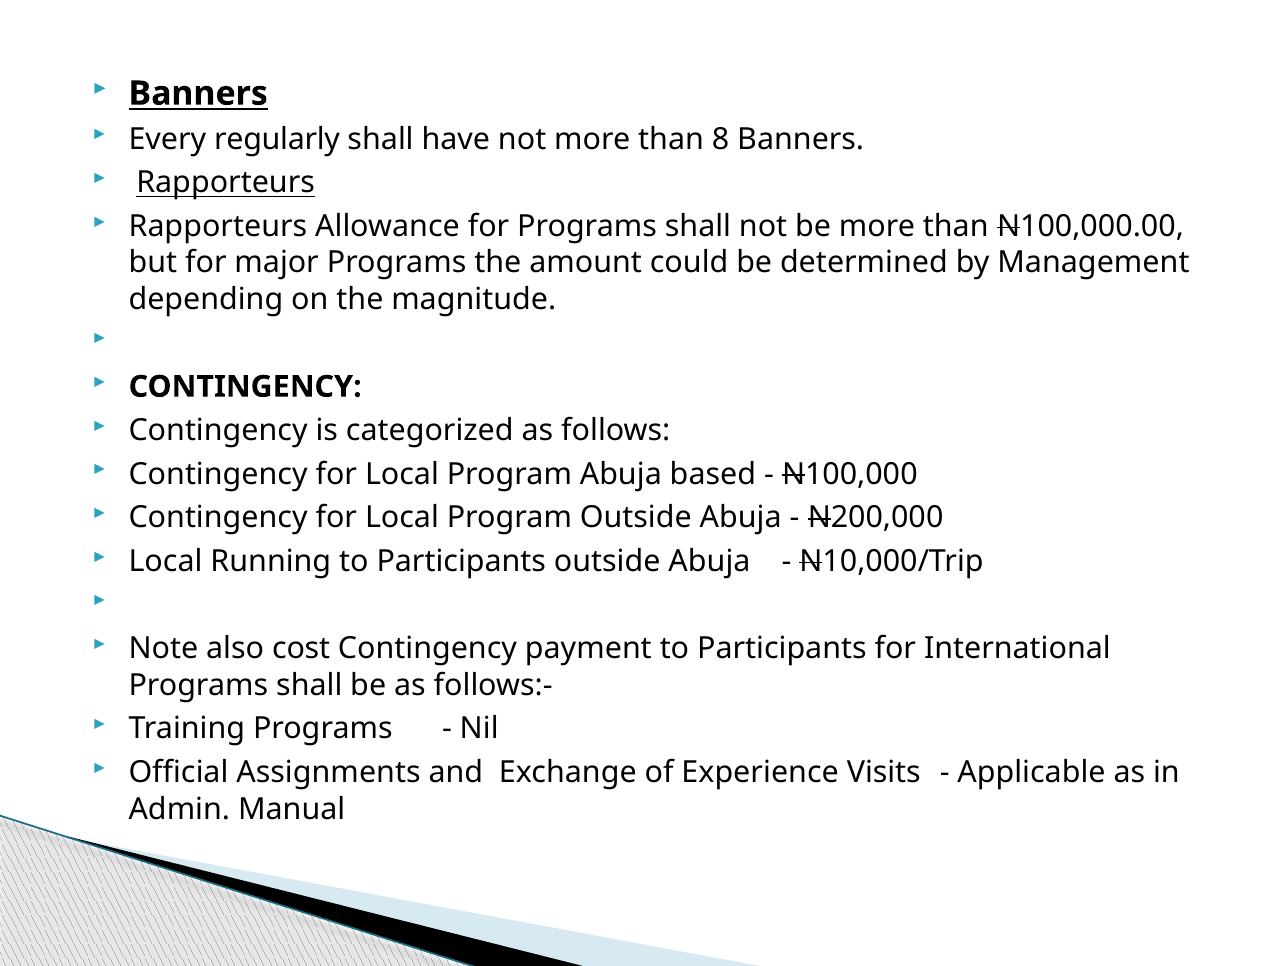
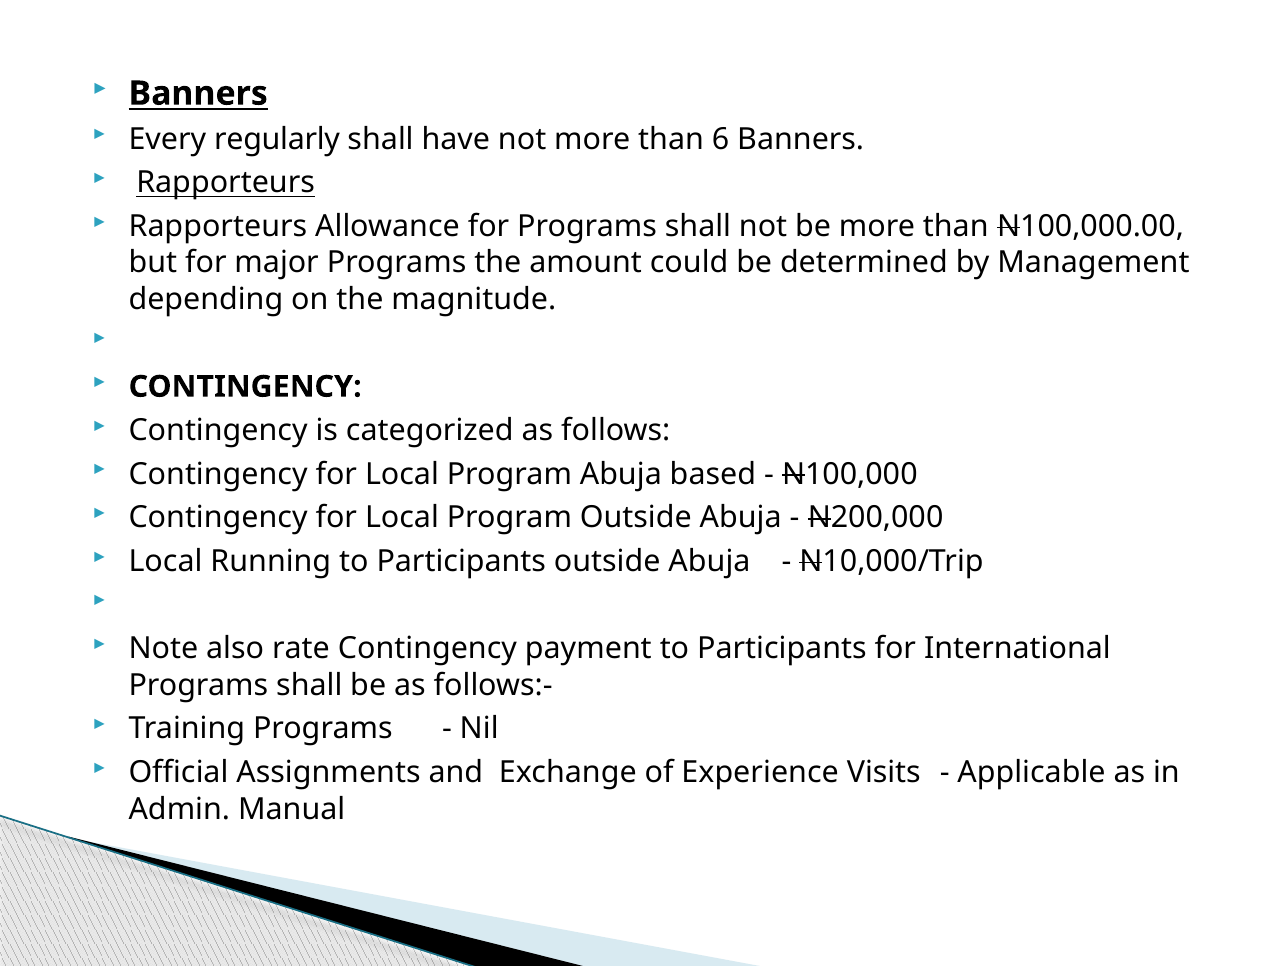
8: 8 -> 6
cost: cost -> rate
